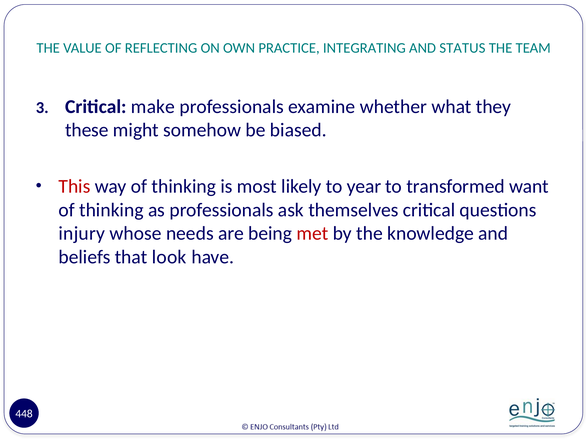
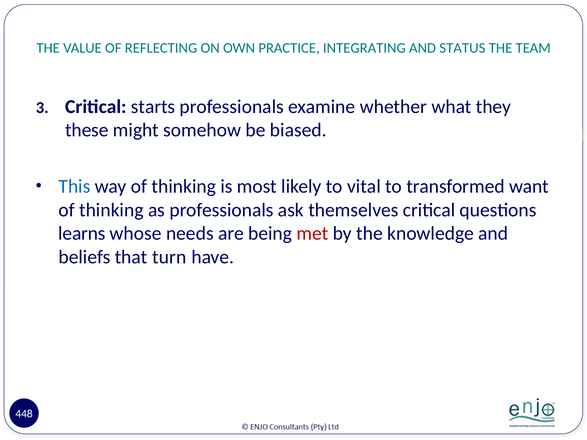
make: make -> starts
This colour: red -> blue
year: year -> vital
injury: injury -> learns
look: look -> turn
